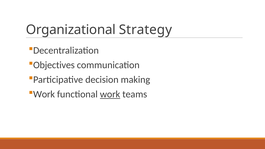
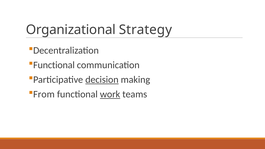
Objectives at (54, 65): Objectives -> Functional
decision underline: none -> present
Work at (44, 94): Work -> From
